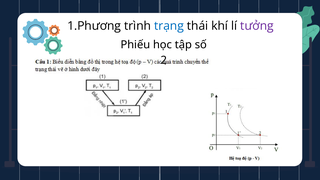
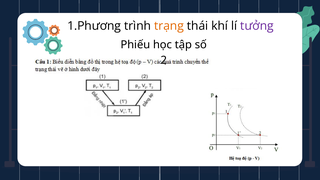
trạng colour: blue -> orange
